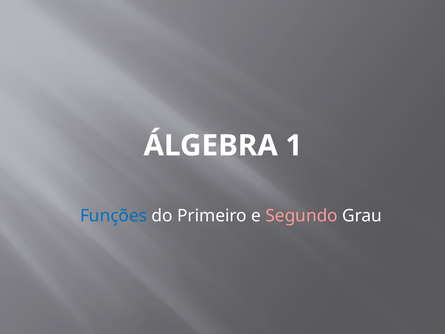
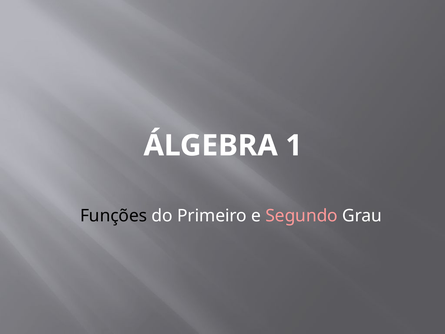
Funções colour: blue -> black
